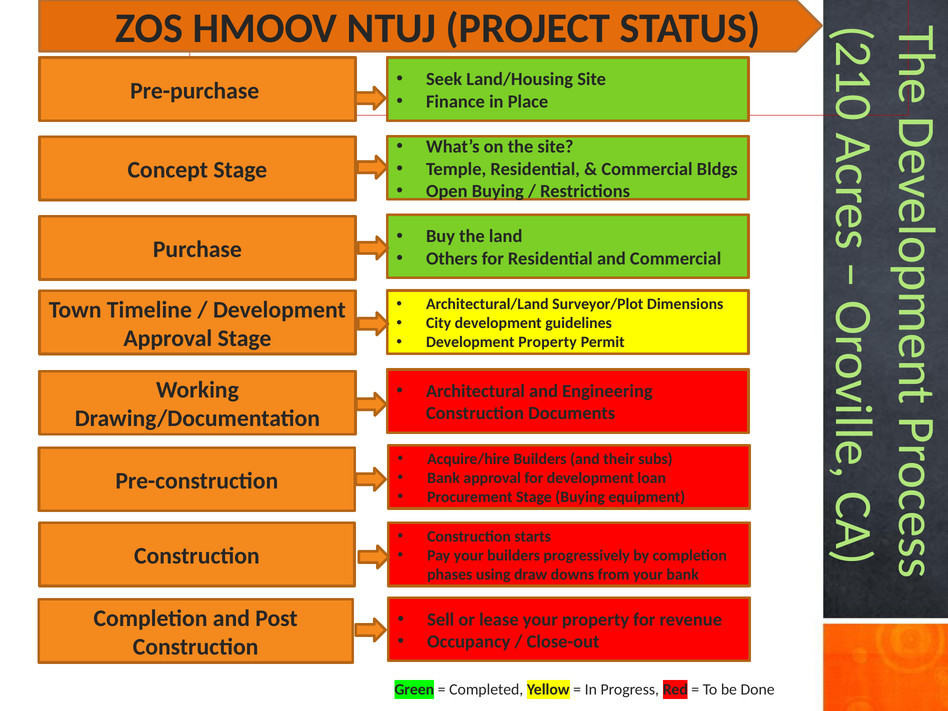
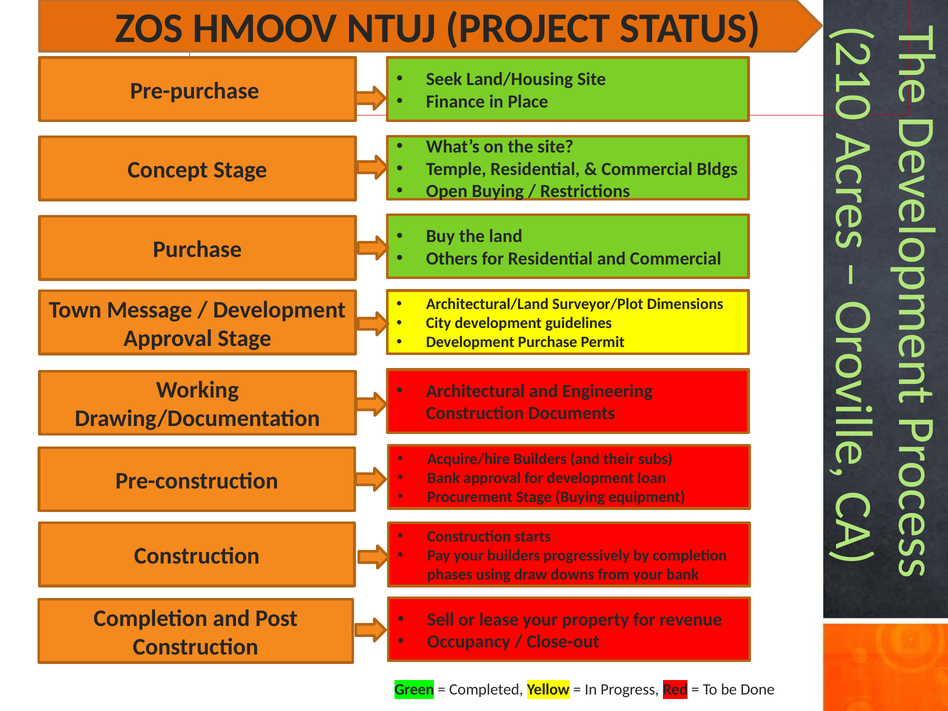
Timeline: Timeline -> Message
Development Property: Property -> Purchase
